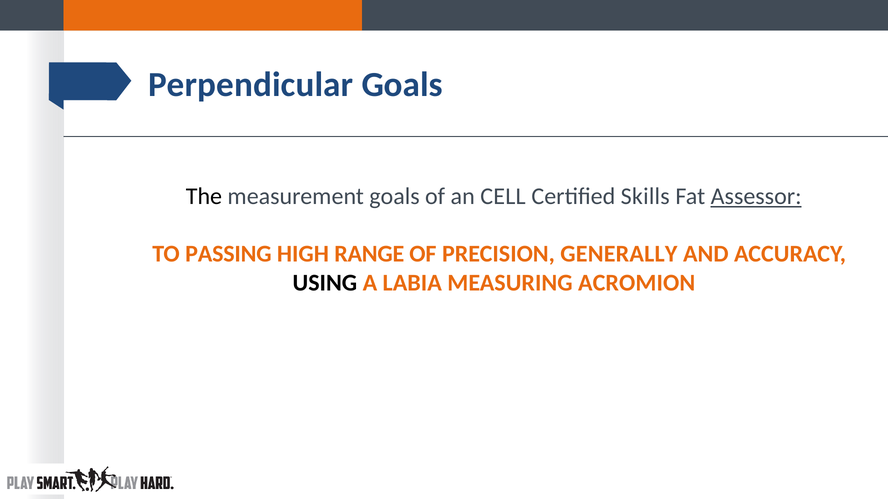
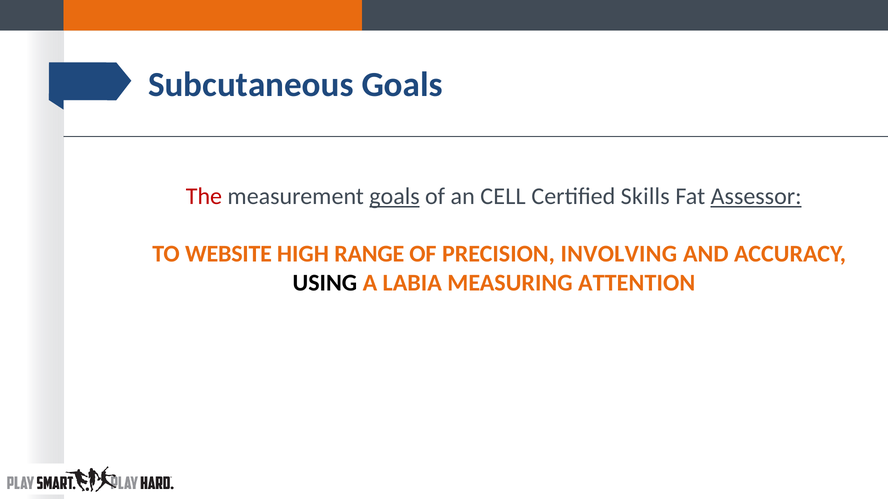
Perpendicular: Perpendicular -> Subcutaneous
The colour: black -> red
goals at (395, 196) underline: none -> present
PASSING: PASSING -> WEBSITE
GENERALLY: GENERALLY -> INVOLVING
ACROMION: ACROMION -> ATTENTION
